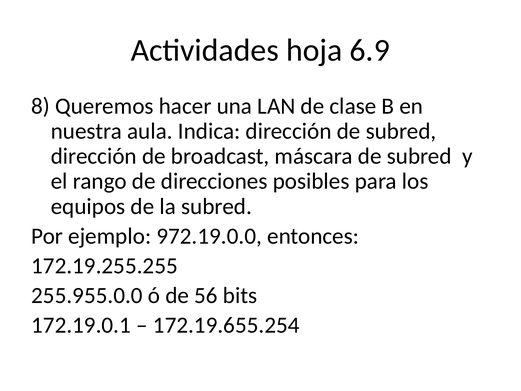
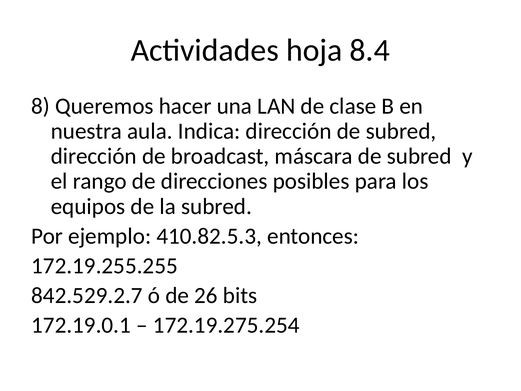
6.9: 6.9 -> 8.4
972.19.0.0: 972.19.0.0 -> 410.82.5.3
255.955.0.0: 255.955.0.0 -> 842.529.2.7
56: 56 -> 26
172.19.655.254: 172.19.655.254 -> 172.19.275.254
